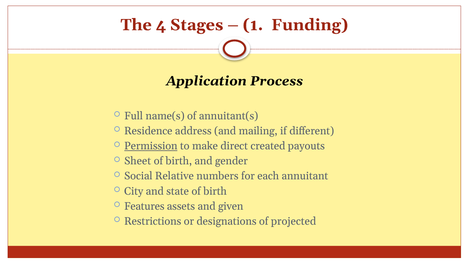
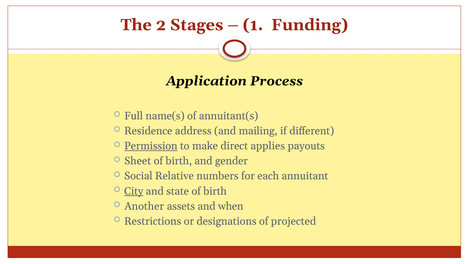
4: 4 -> 2
created: created -> applies
City underline: none -> present
Features: Features -> Another
given: given -> when
